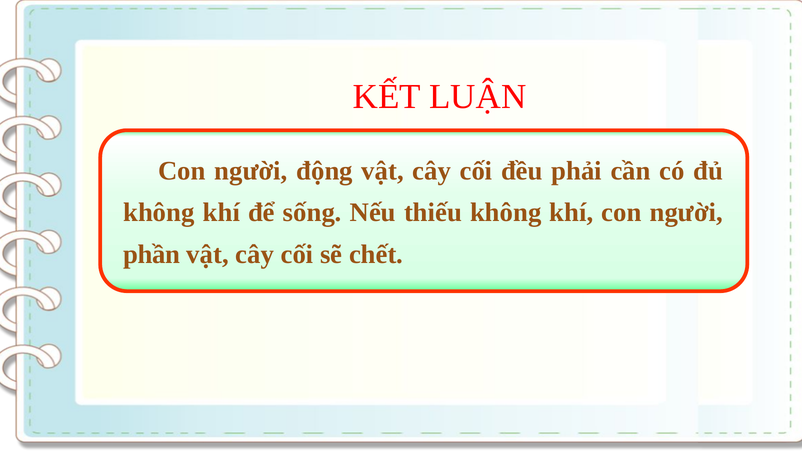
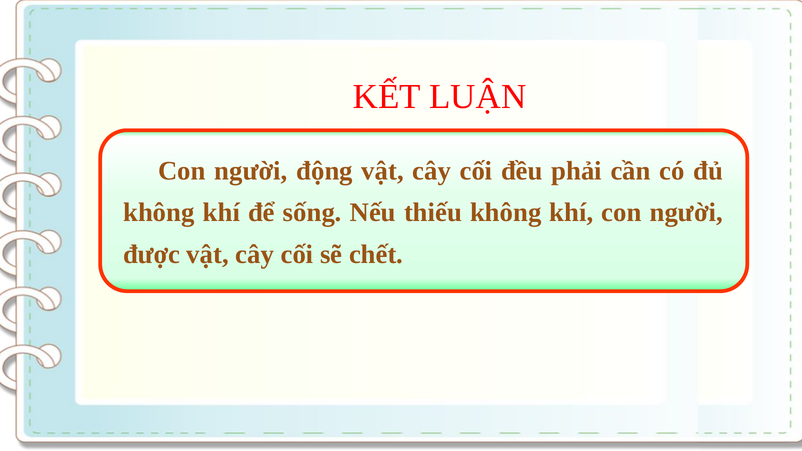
phần: phần -> được
